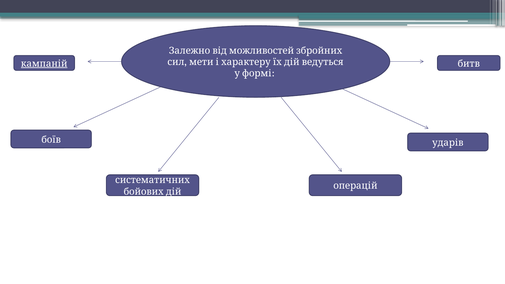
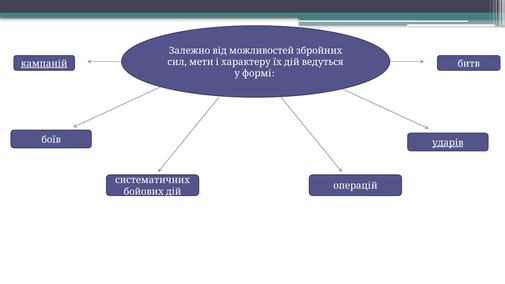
ударів underline: none -> present
